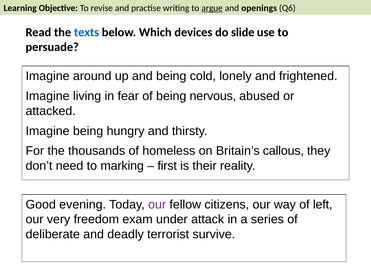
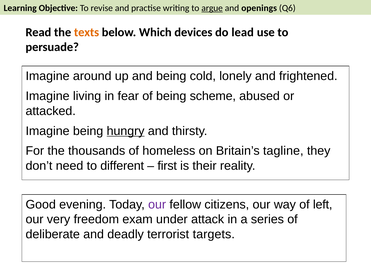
texts colour: blue -> orange
slide: slide -> lead
nervous: nervous -> scheme
hungry underline: none -> present
callous: callous -> tagline
marking: marking -> different
survive: survive -> targets
